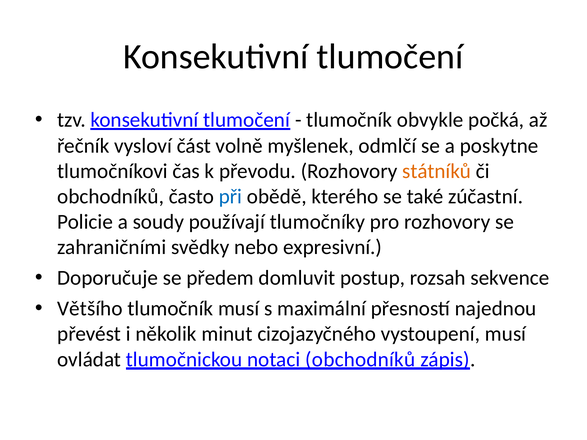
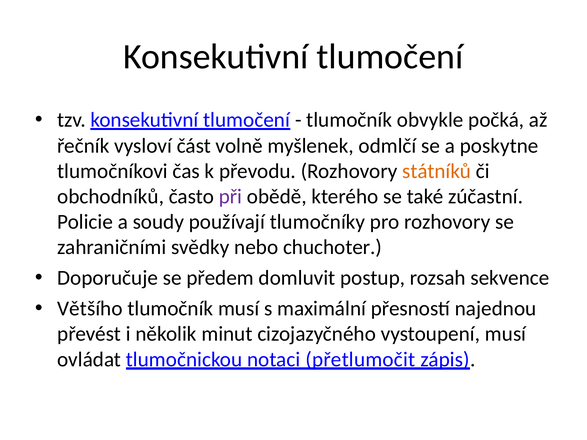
při colour: blue -> purple
expresivní: expresivní -> chuchoter
notaci obchodníků: obchodníků -> přetlumočit
